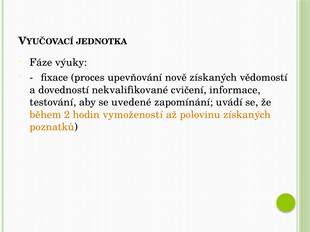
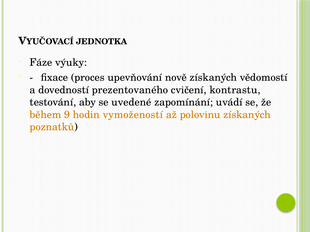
nekvalifikované: nekvalifikované -> prezentovaného
informace: informace -> kontrastu
2: 2 -> 9
